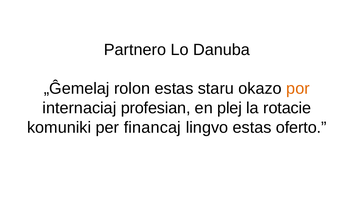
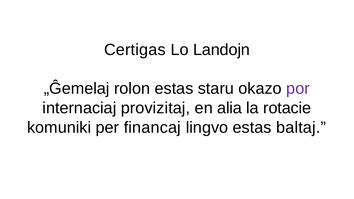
Partnero: Partnero -> Certigas
Danuba: Danuba -> Landojn
por colour: orange -> purple
profesian: profesian -> provizitaj
plej: plej -> alia
oferto: oferto -> baltaj
